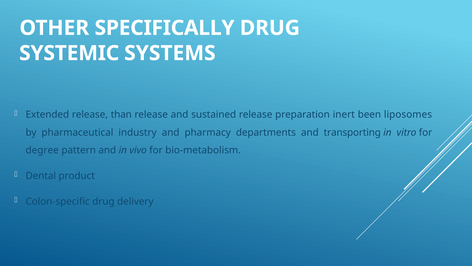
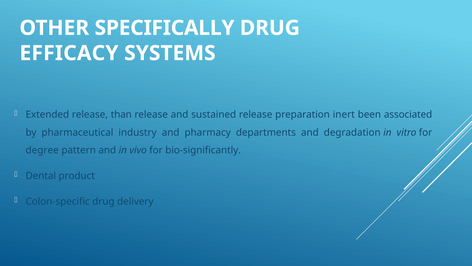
SYSTEMIC: SYSTEMIC -> EFFICACY
liposomes: liposomes -> associated
transporting: transporting -> degradation
bio-metabolism: bio-metabolism -> bio-significantly
